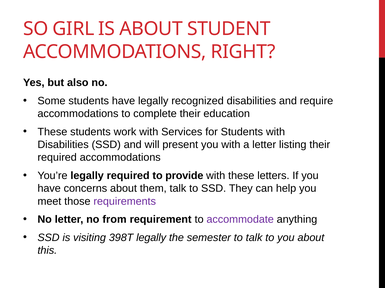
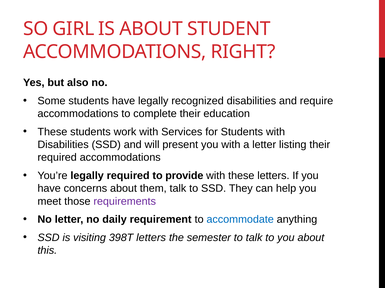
from: from -> daily
accommodate colour: purple -> blue
398T legally: legally -> letters
